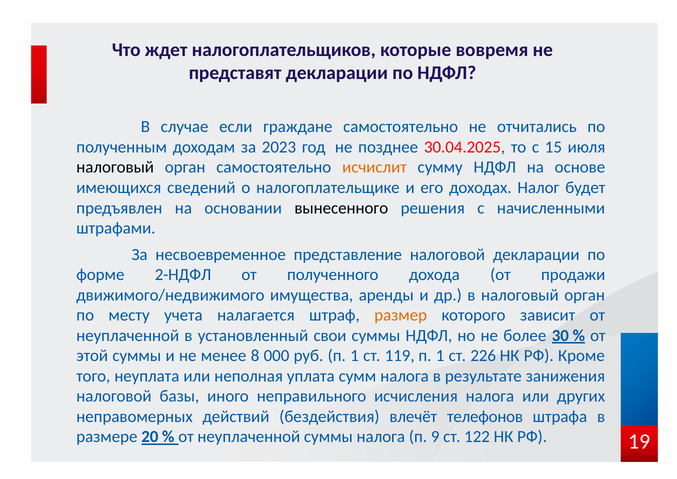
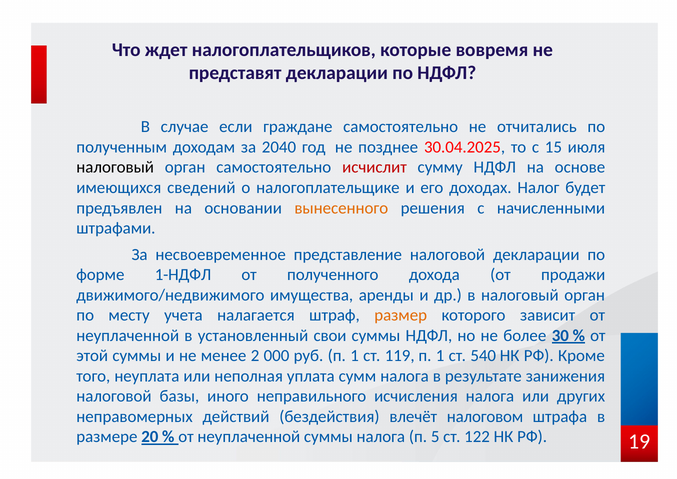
2023: 2023 -> 2040
исчислит colour: orange -> red
вынесенного colour: black -> orange
2-НДФЛ: 2-НДФЛ -> 1-НДФЛ
8: 8 -> 2
226: 226 -> 540
телефонов: телефонов -> налоговом
9: 9 -> 5
